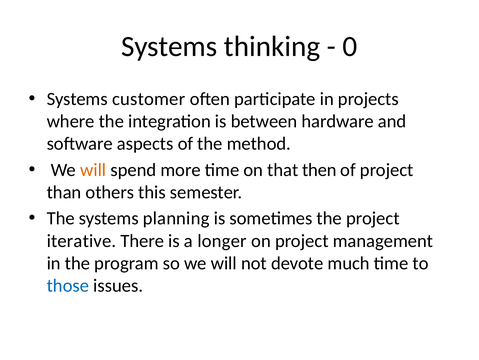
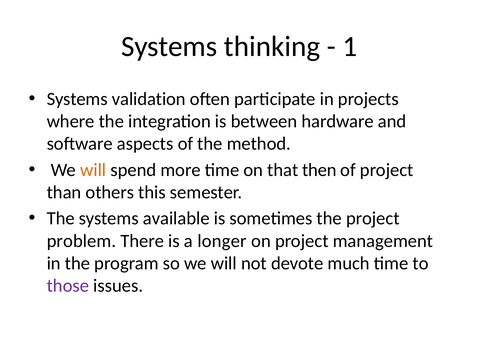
0: 0 -> 1
customer: customer -> validation
planning: planning -> available
iterative: iterative -> problem
those colour: blue -> purple
